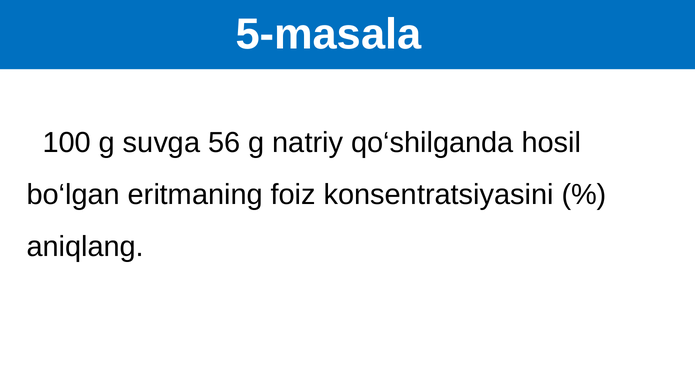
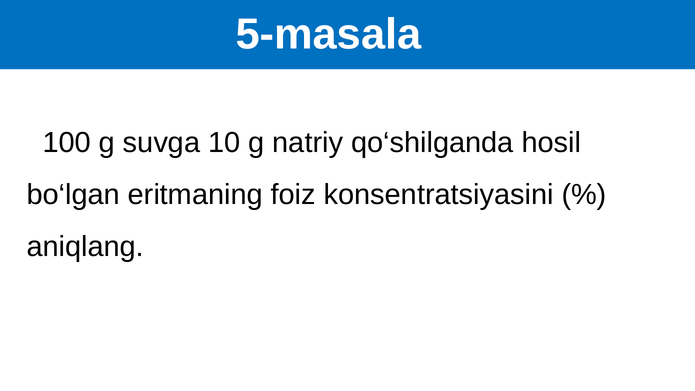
56: 56 -> 10
